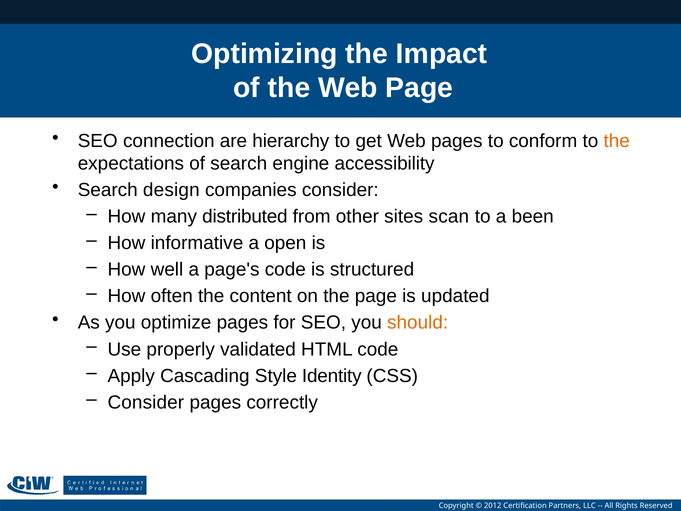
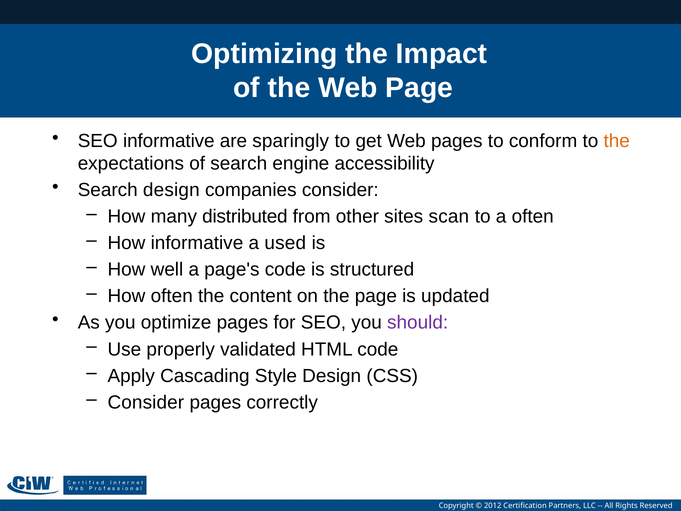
SEO connection: connection -> informative
hierarchy: hierarchy -> sparingly
a been: been -> often
open: open -> used
should colour: orange -> purple
Style Identity: Identity -> Design
